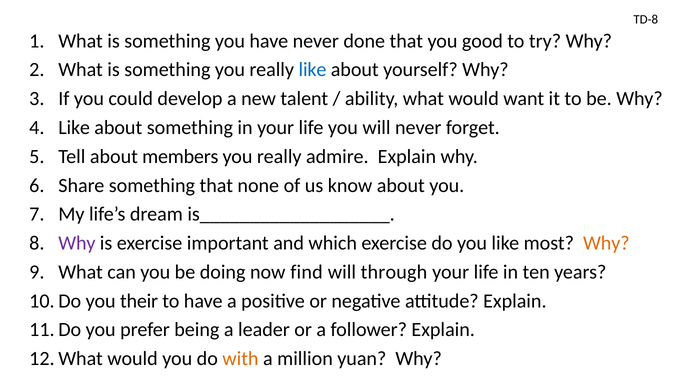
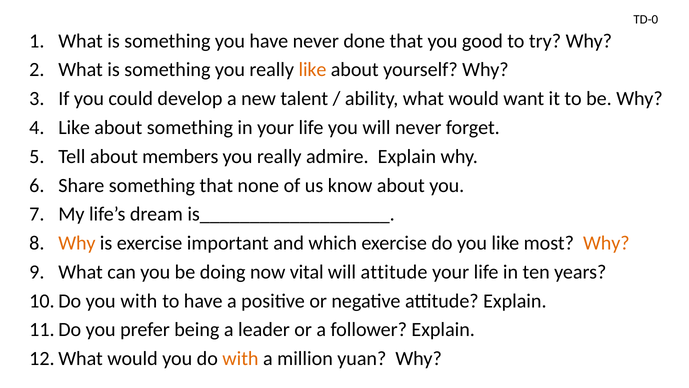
TD-8: TD-8 -> TD-0
like at (312, 70) colour: blue -> orange
Why at (77, 243) colour: purple -> orange
find: find -> vital
will through: through -> attitude
you their: their -> with
